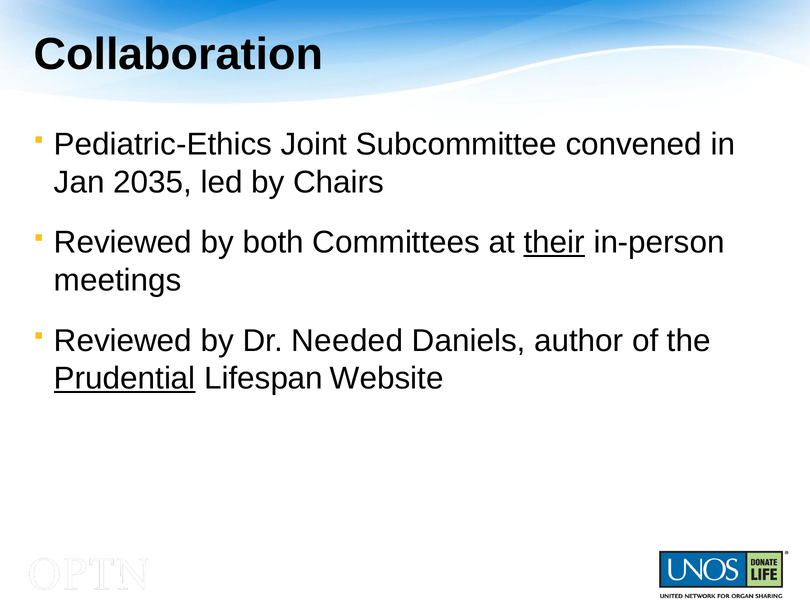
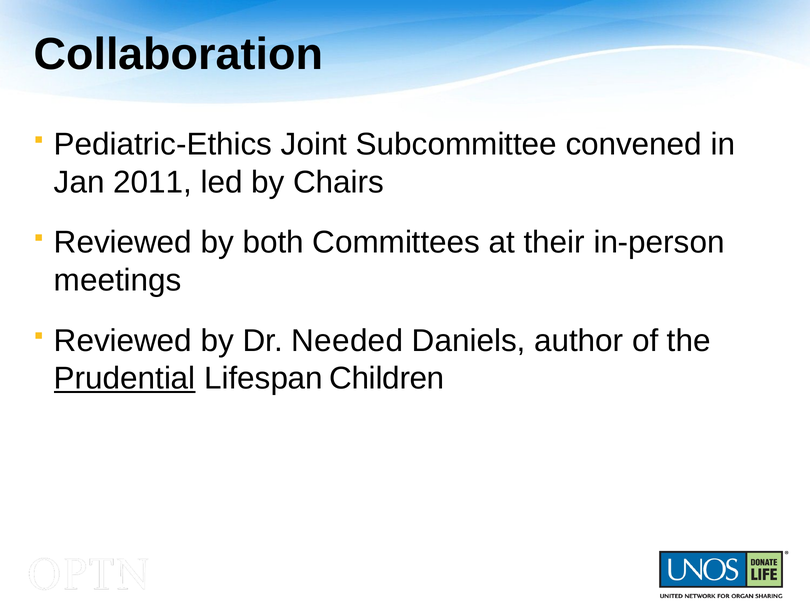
2035: 2035 -> 2011
their underline: present -> none
Website: Website -> Children
